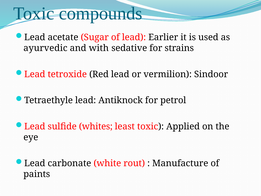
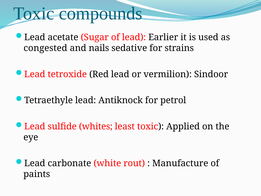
ayurvedic: ayurvedic -> congested
with: with -> nails
